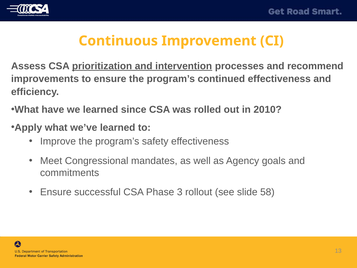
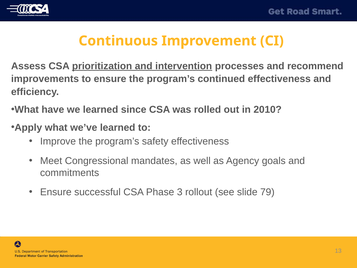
58: 58 -> 79
